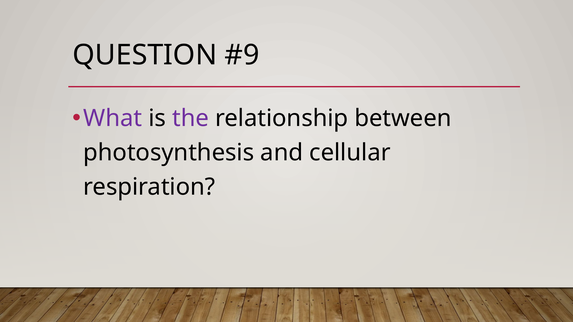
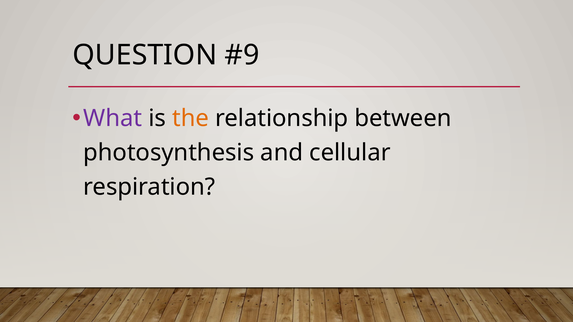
the colour: purple -> orange
